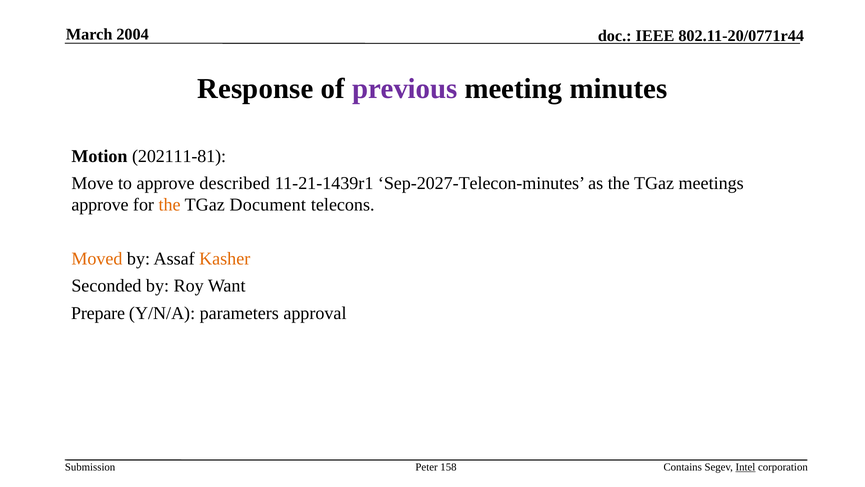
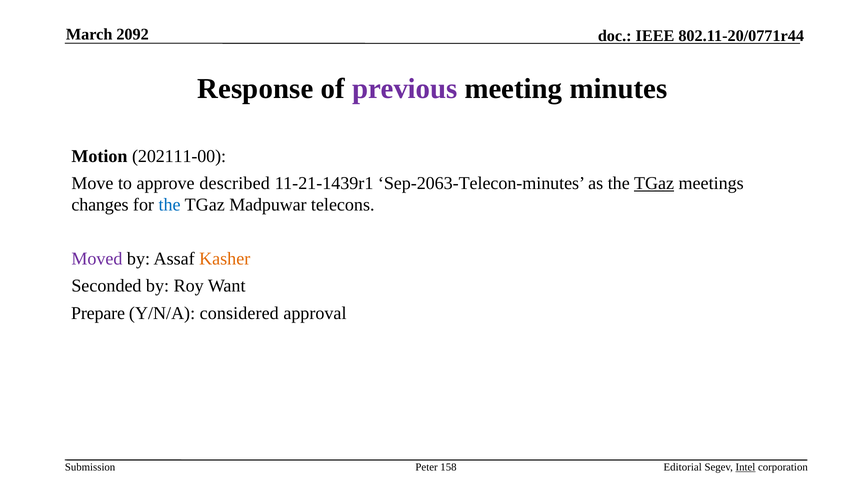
2004: 2004 -> 2092
202111-81: 202111-81 -> 202111-00
Sep-2027-Telecon-minutes: Sep-2027-Telecon-minutes -> Sep-2063-Telecon-minutes
TGaz at (654, 183) underline: none -> present
approve at (100, 205): approve -> changes
the at (170, 205) colour: orange -> blue
Document: Document -> Madpuwar
Moved colour: orange -> purple
parameters: parameters -> considered
Contains: Contains -> Editorial
